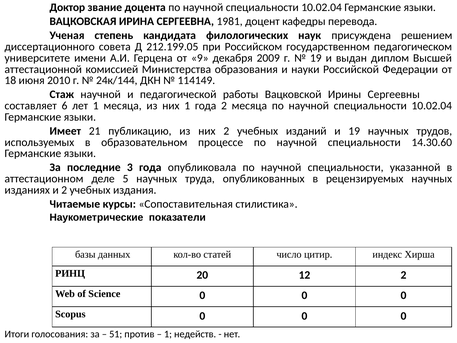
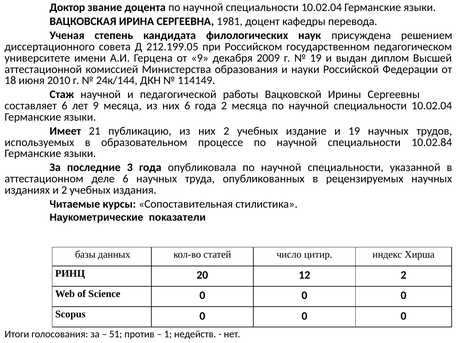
лет 1: 1 -> 9
них 1: 1 -> 6
изданий: изданий -> издание
14.30.60: 14.30.60 -> 10.02.84
деле 5: 5 -> 6
